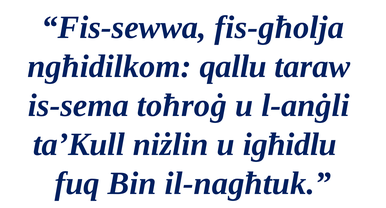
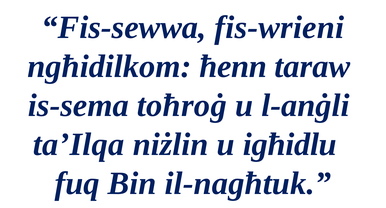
fis-għolja: fis-għolja -> fis-wrieni
qallu: qallu -> ħenn
ta’Kull: ta’Kull -> ta’Ilqa
